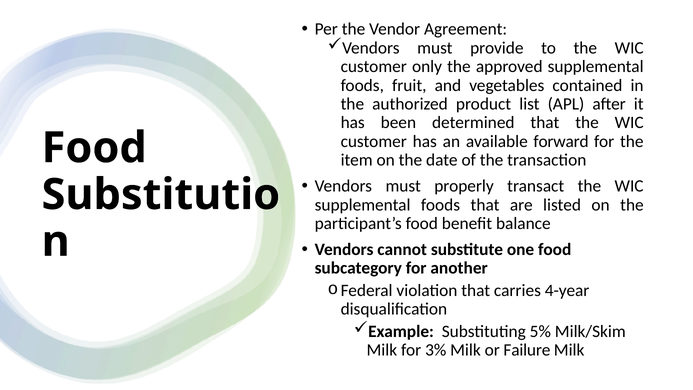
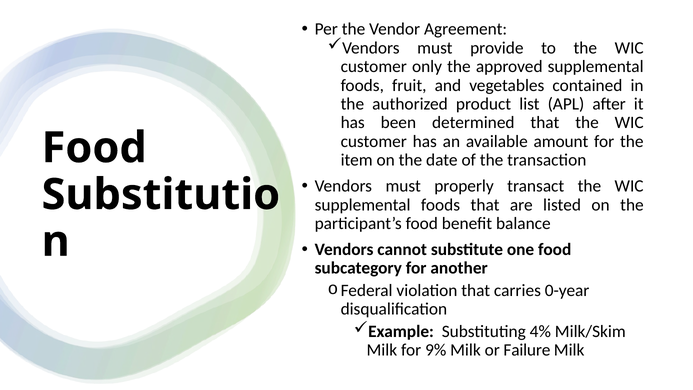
forward: forward -> amount
4-year: 4-year -> 0-year
5%: 5% -> 4%
3%: 3% -> 9%
